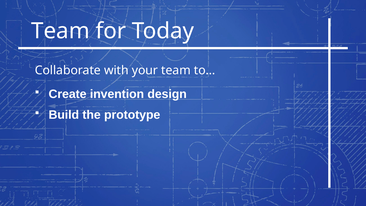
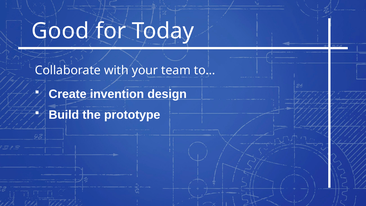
Team at (60, 31): Team -> Good
